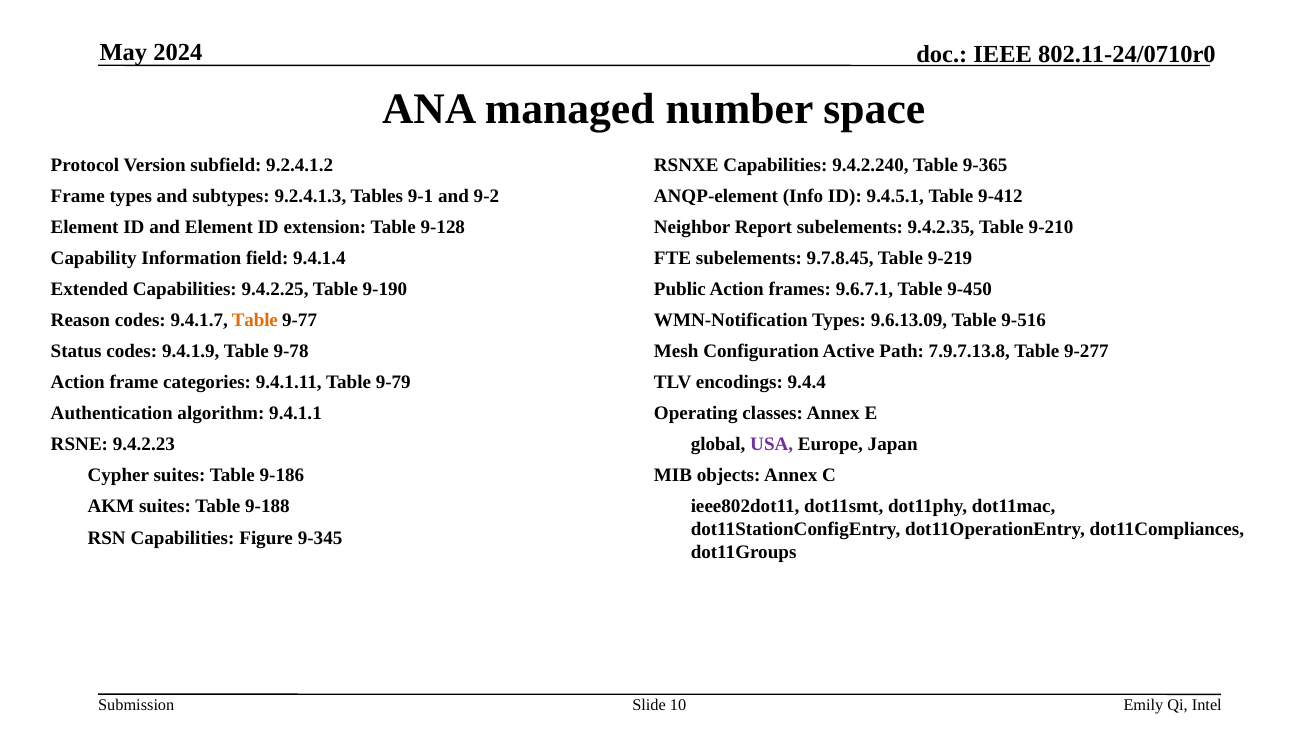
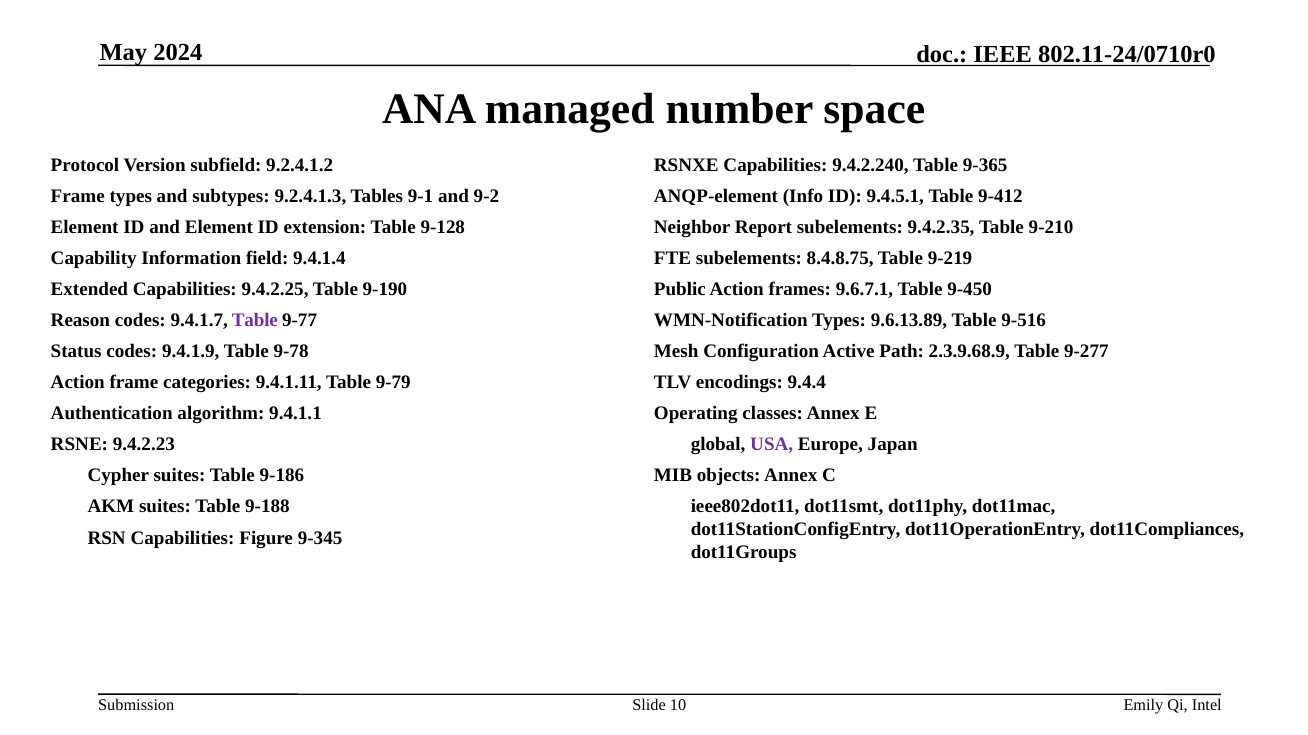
9.7.8.45: 9.7.8.45 -> 8.4.8.75
Table at (255, 321) colour: orange -> purple
9.6.13.09: 9.6.13.09 -> 9.6.13.89
7.9.7.13.8: 7.9.7.13.8 -> 2.3.9.68.9
